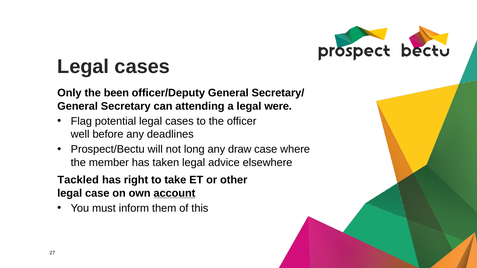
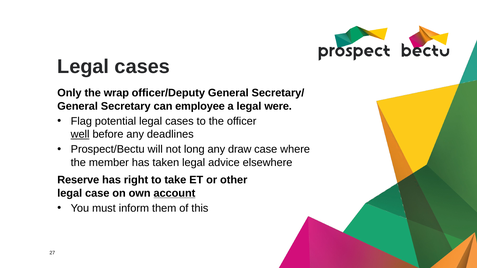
been: been -> wrap
attending: attending -> employee
well underline: none -> present
Tackled: Tackled -> Reserve
